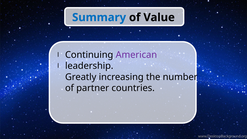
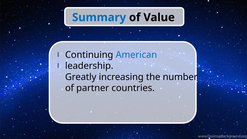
American colour: purple -> blue
